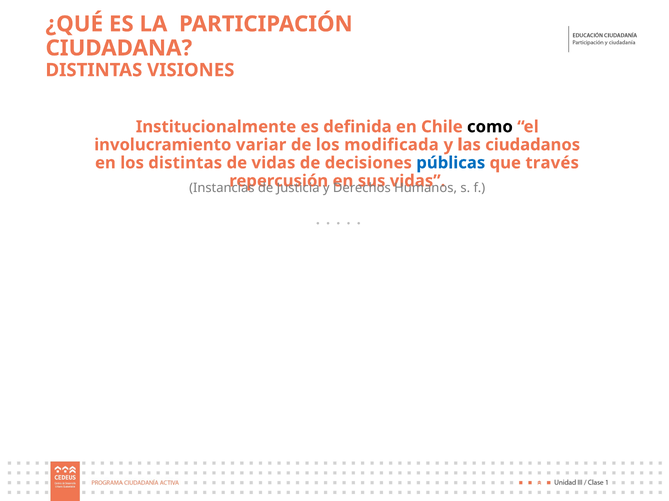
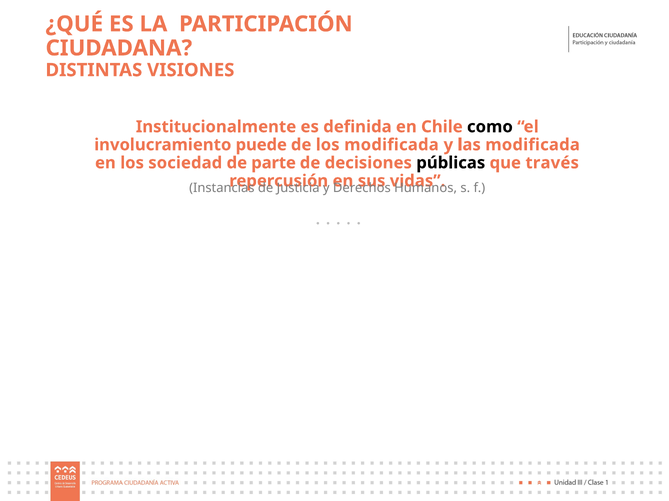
variar: variar -> puede
las ciudadanos: ciudadanos -> modificada
los distintas: distintas -> sociedad
de vidas: vidas -> parte
públicas colour: blue -> black
